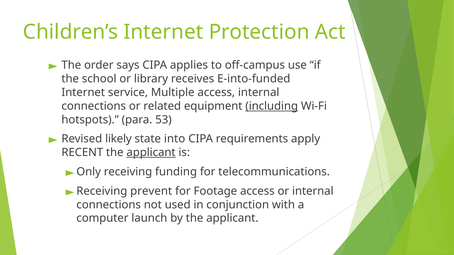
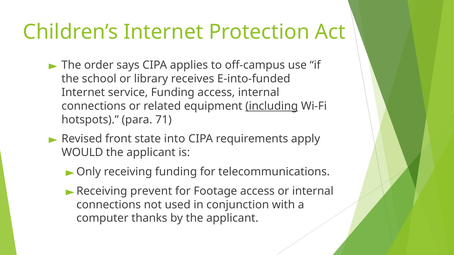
service Multiple: Multiple -> Funding
53: 53 -> 71
likely: likely -> front
RECENT: RECENT -> WOULD
applicant at (151, 153) underline: present -> none
launch: launch -> thanks
